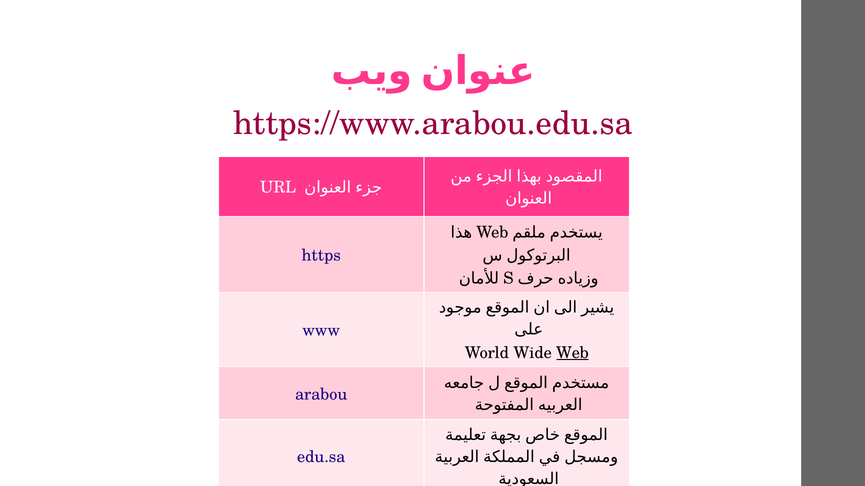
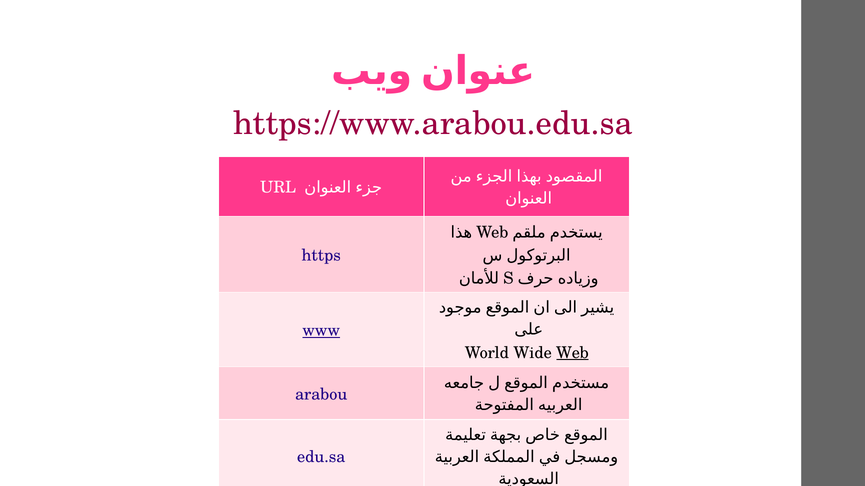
www underline: none -> present
